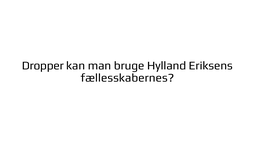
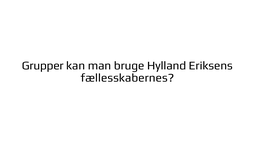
Dropper: Dropper -> Grupper
